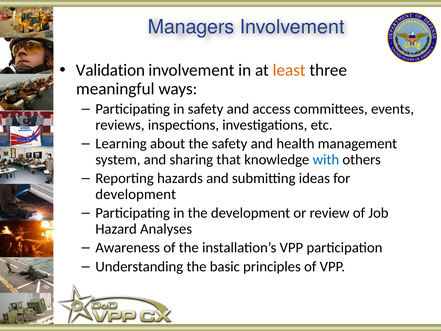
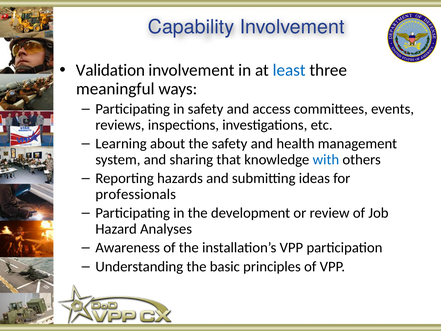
Managers: Managers -> Capability
least colour: orange -> blue
development at (136, 194): development -> professionals
